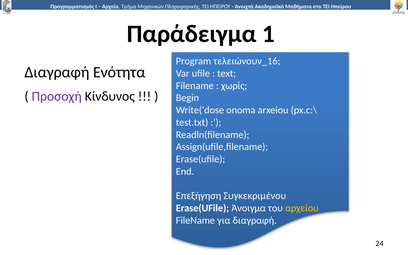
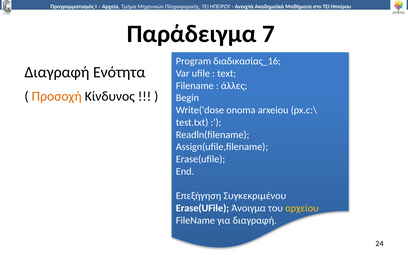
1: 1 -> 7
τελειώνουν_16: τελειώνουν_16 -> διαδικασίας_16
χωρίς: χωρίς -> άλλες
Προσοχή colour: purple -> orange
